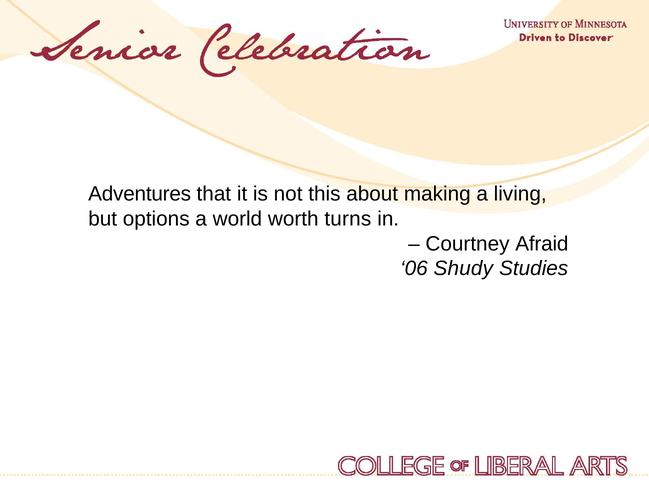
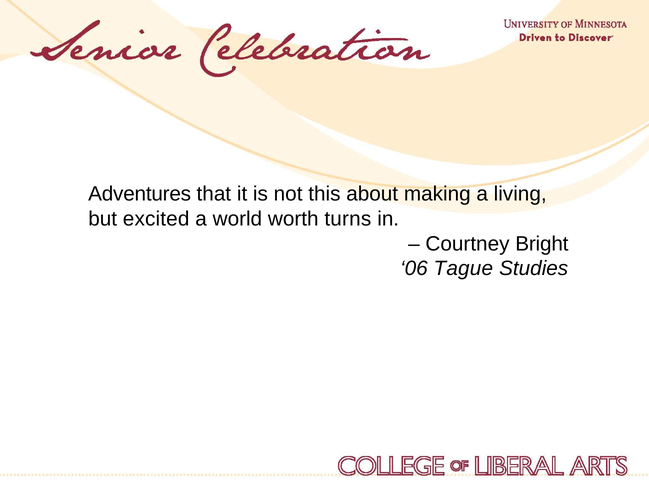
options: options -> excited
Afraid: Afraid -> Bright
Shudy: Shudy -> Tague
